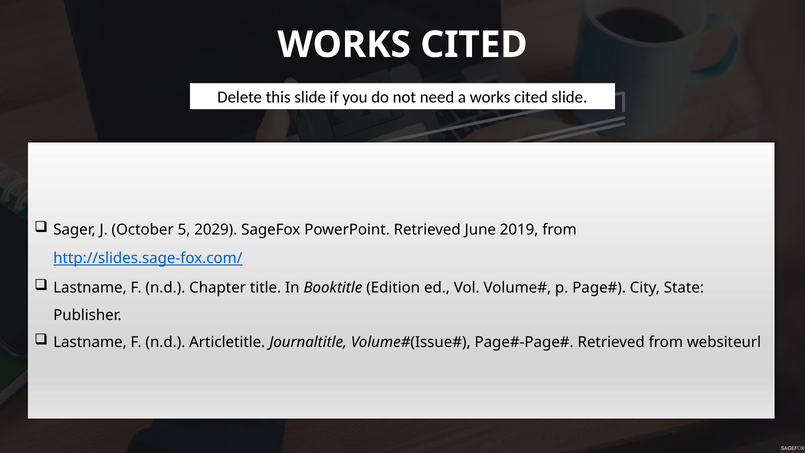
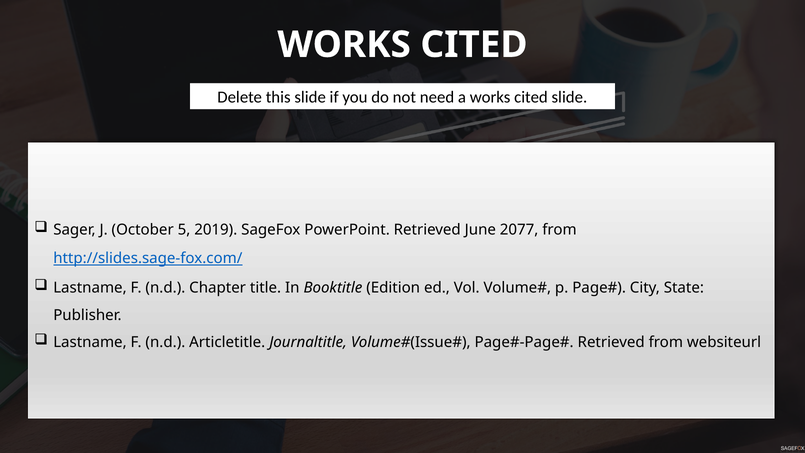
2029: 2029 -> 2019
2019: 2019 -> 2077
